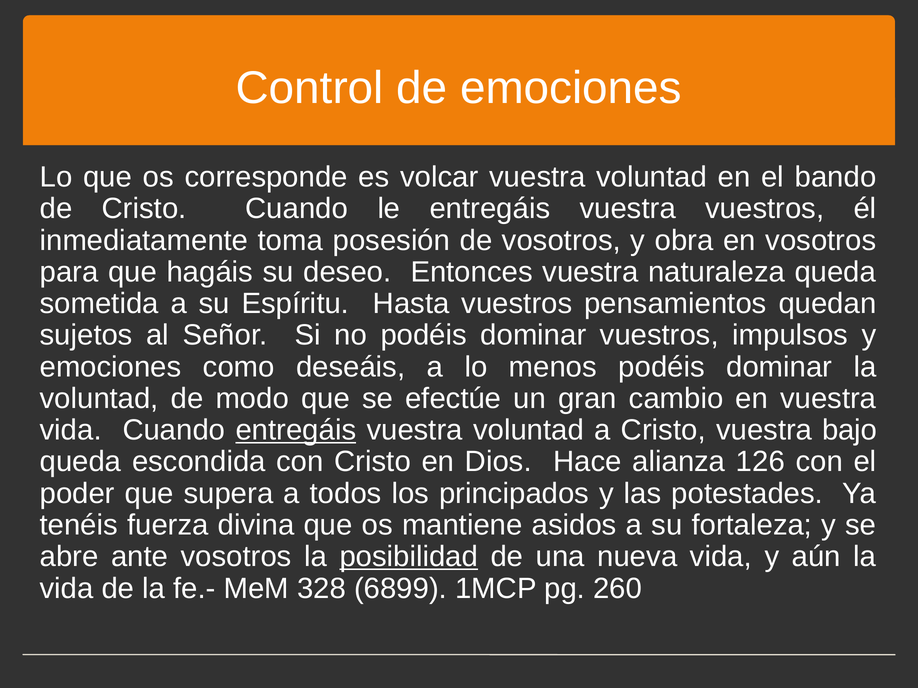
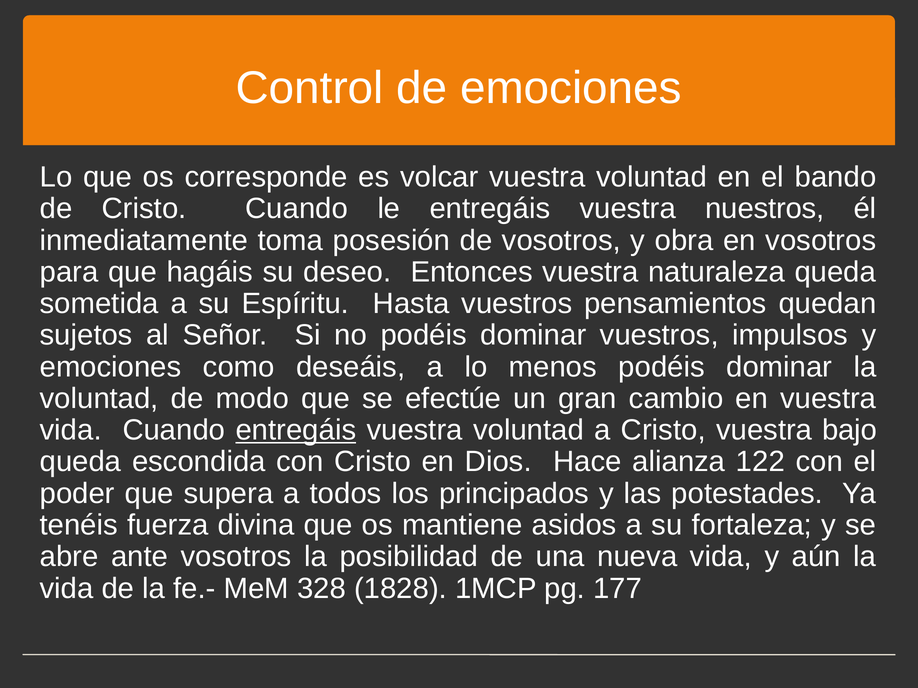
vuestra vuestros: vuestros -> nuestros
126: 126 -> 122
posibilidad underline: present -> none
6899: 6899 -> 1828
260: 260 -> 177
